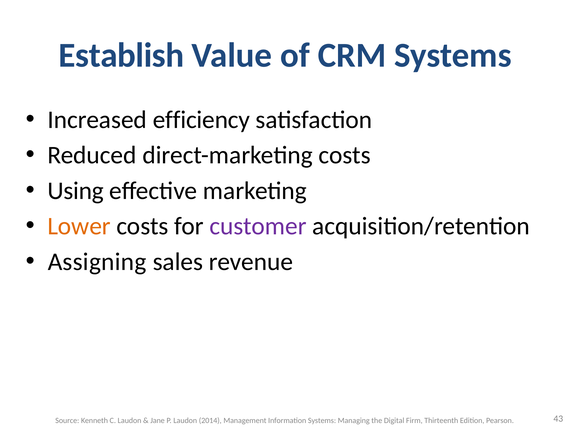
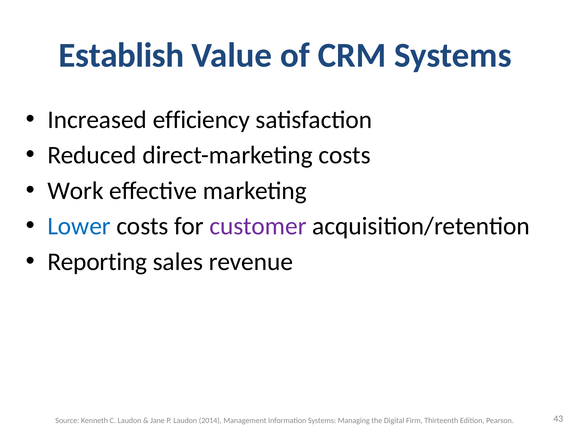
Using: Using -> Work
Lower colour: orange -> blue
Assigning: Assigning -> Reporting
